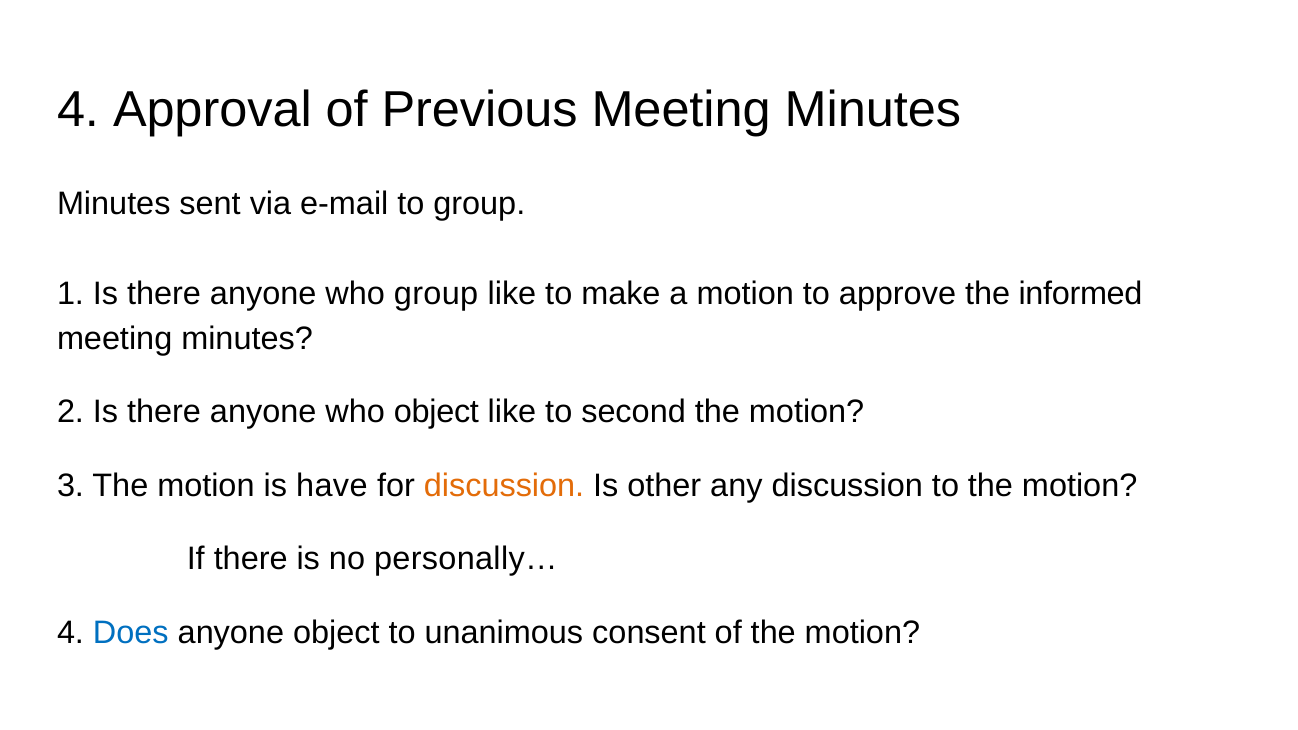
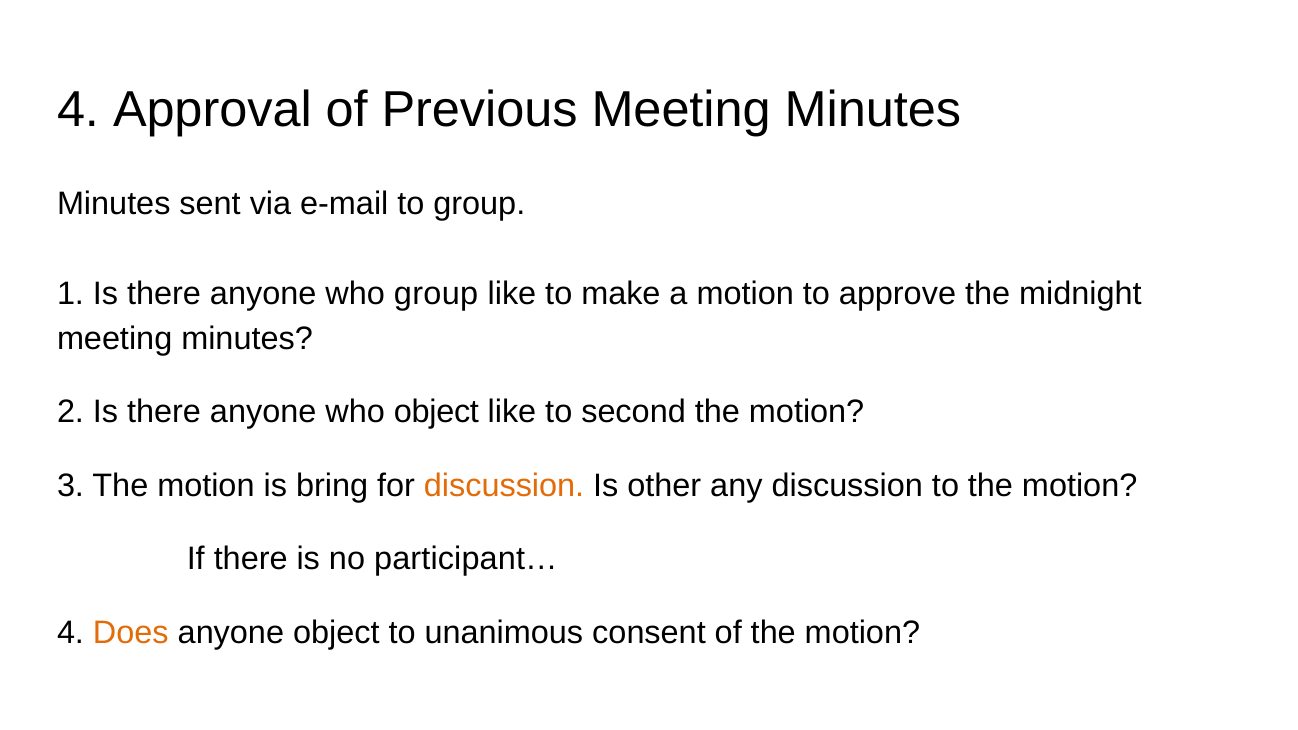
informed: informed -> midnight
have: have -> bring
personally…: personally… -> participant…
Does colour: blue -> orange
